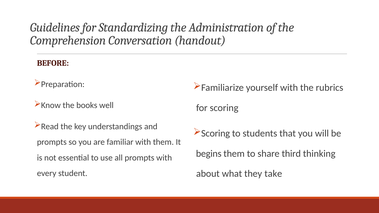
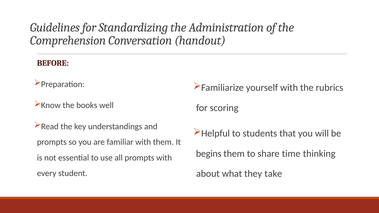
Scoring at (216, 134): Scoring -> Helpful
third: third -> time
